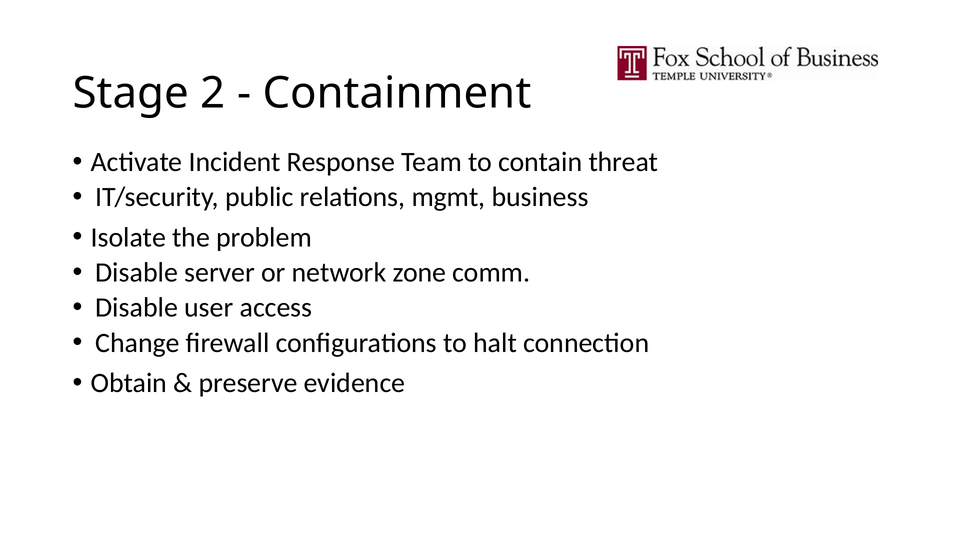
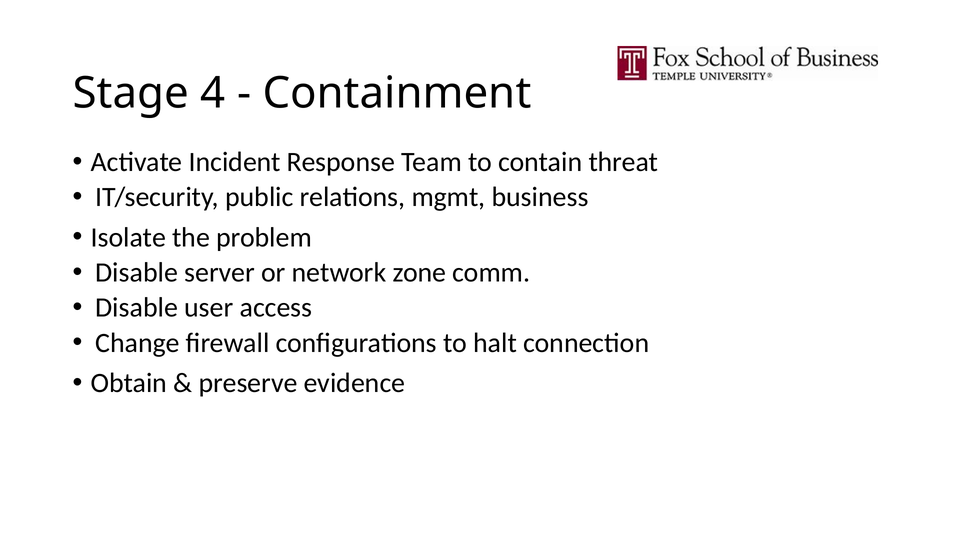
2: 2 -> 4
